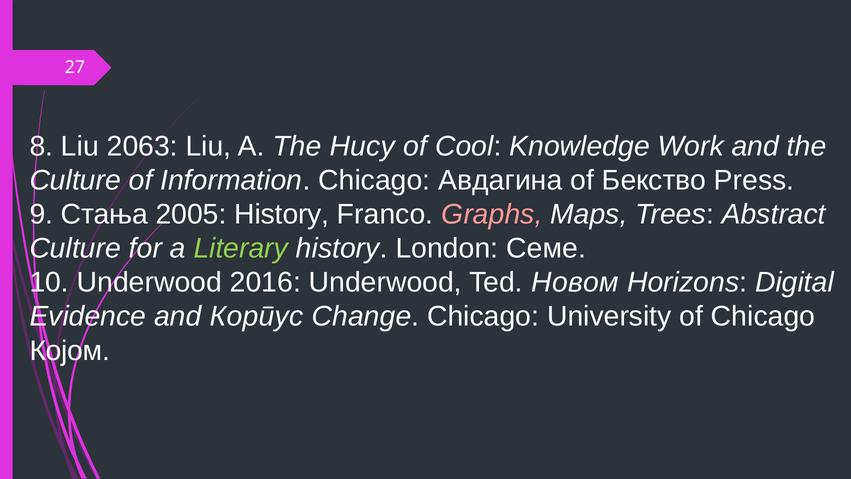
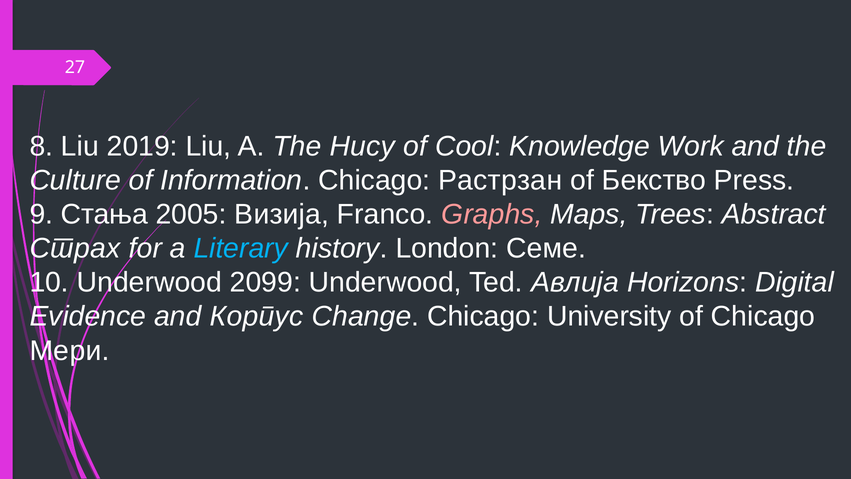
2063: 2063 -> 2019
Авдагина: Авдагина -> Растрзан
2005 History: History -> Визија
Culture at (75, 248): Culture -> Страх
Literary colour: light green -> light blue
2016: 2016 -> 2099
Новом: Новом -> Авлија
Којом: Којом -> Мери
